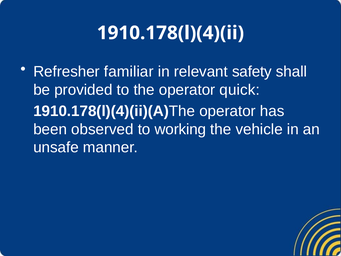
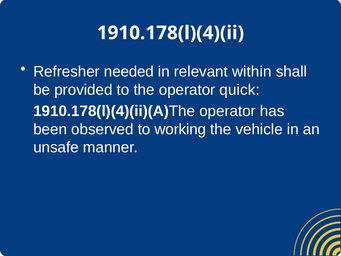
familiar: familiar -> needed
safety: safety -> within
